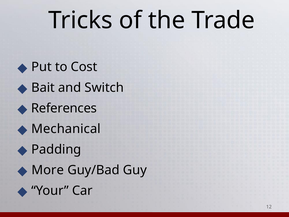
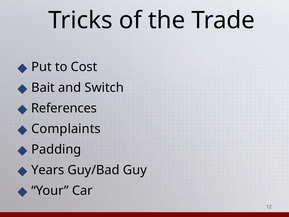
Mechanical: Mechanical -> Complaints
More: More -> Years
